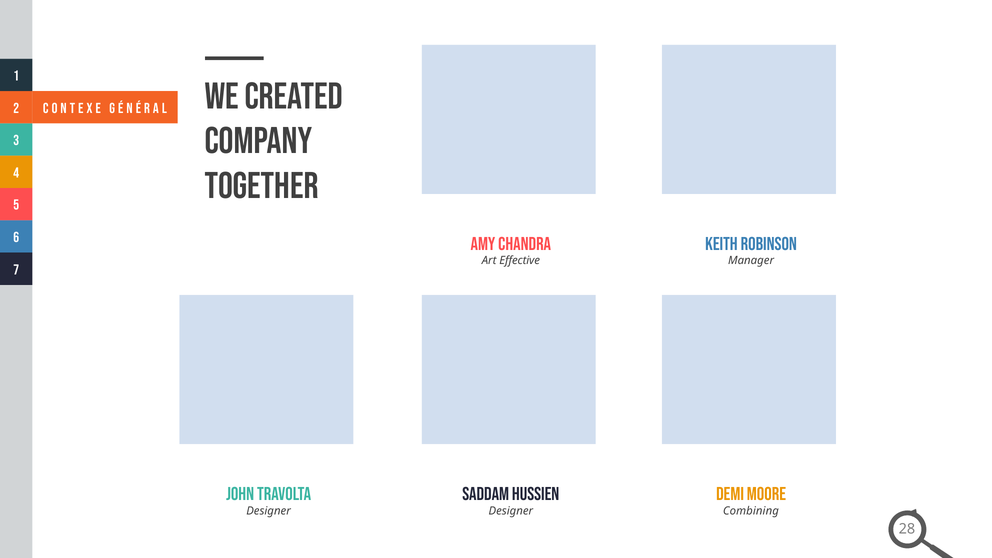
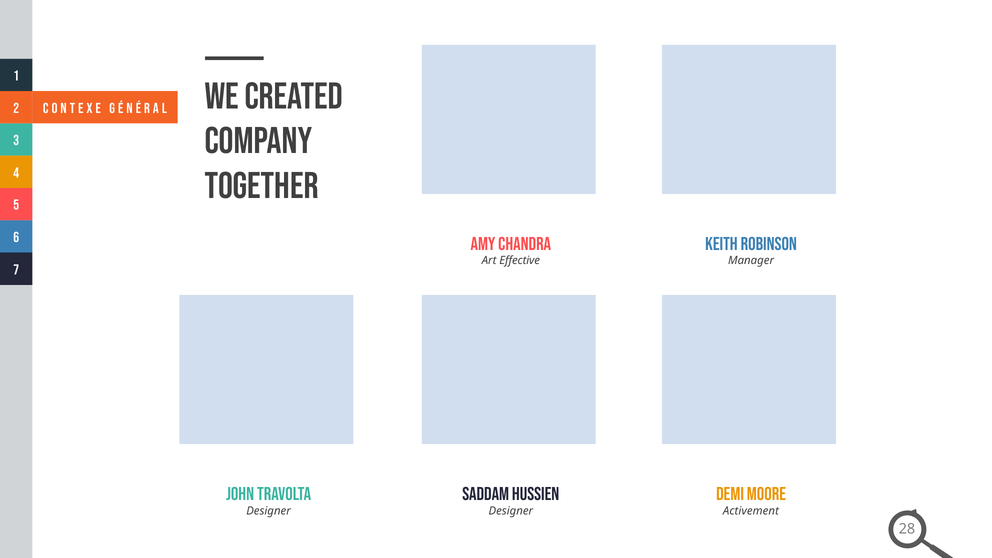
Combining: Combining -> Activement
